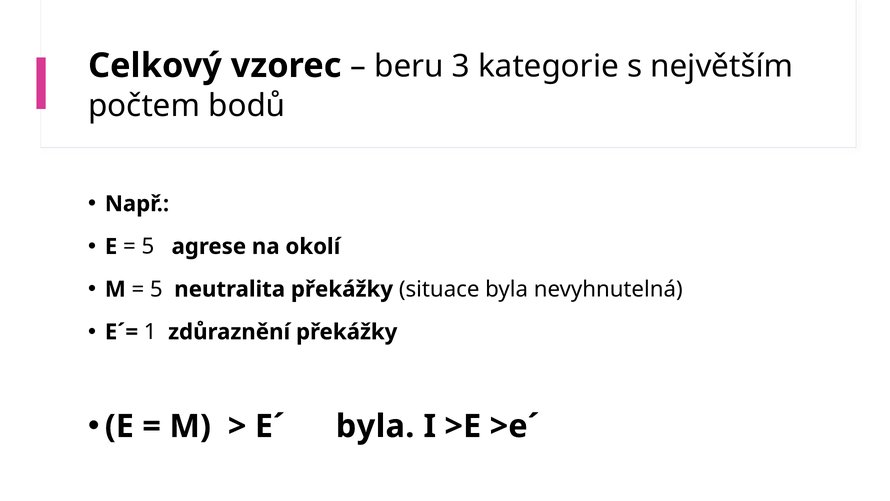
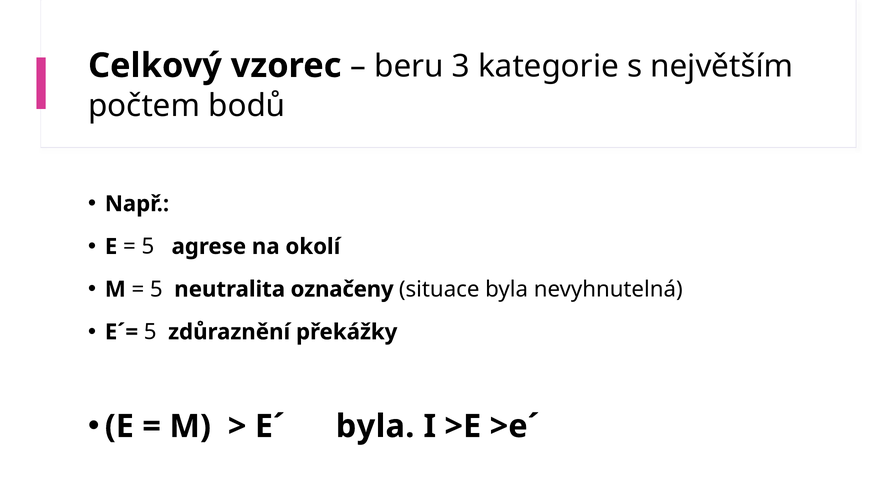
neutralita překážky: překážky -> označeny
E´= 1: 1 -> 5
